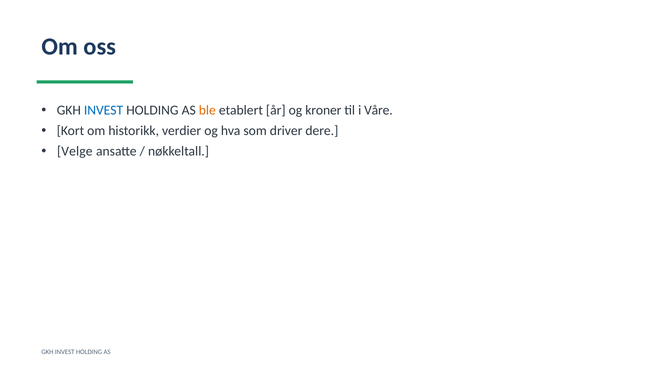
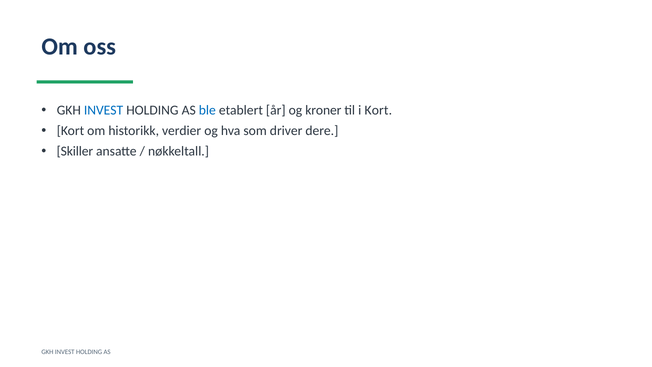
ble colour: orange -> blue
i Våre: Våre -> Kort
Velge: Velge -> Skiller
